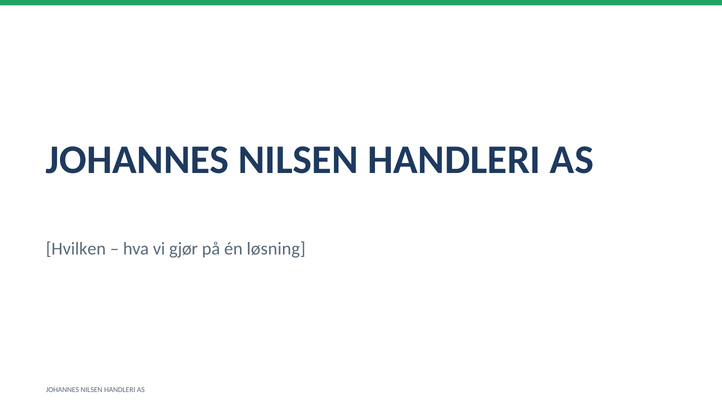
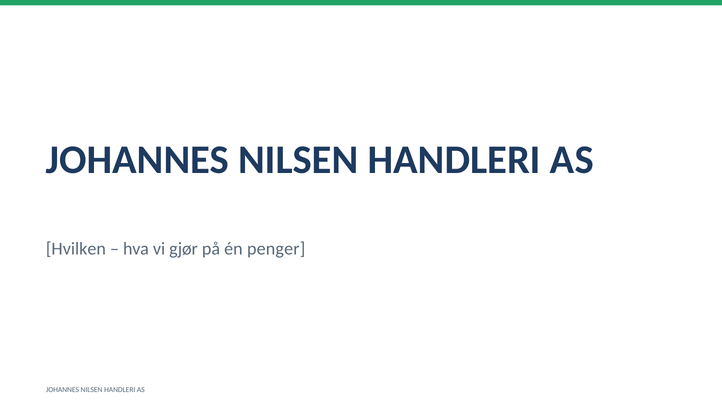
løsning: løsning -> penger
